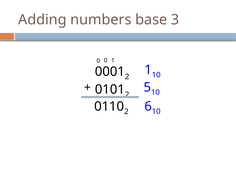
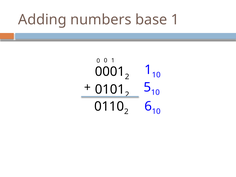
base 3: 3 -> 1
